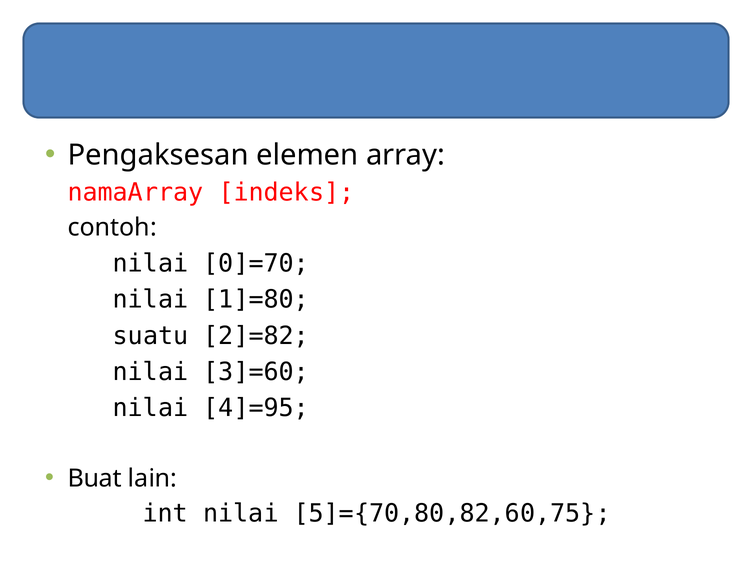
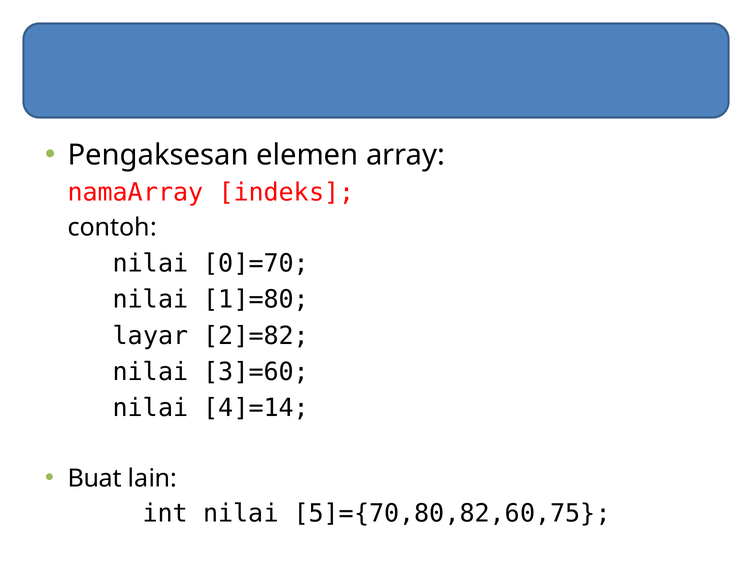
suatu: suatu -> layar
4]=95: 4]=95 -> 4]=14
